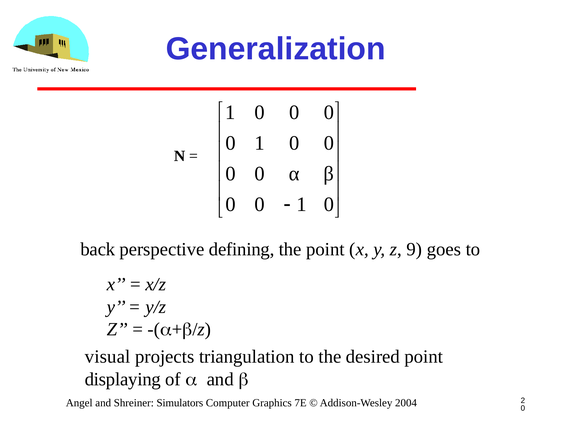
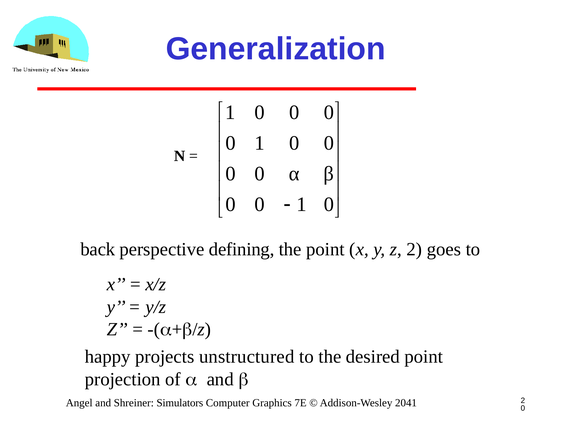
z 9: 9 -> 2
visual: visual -> happy
triangulation: triangulation -> unstructured
displaying: displaying -> projection
2004: 2004 -> 2041
